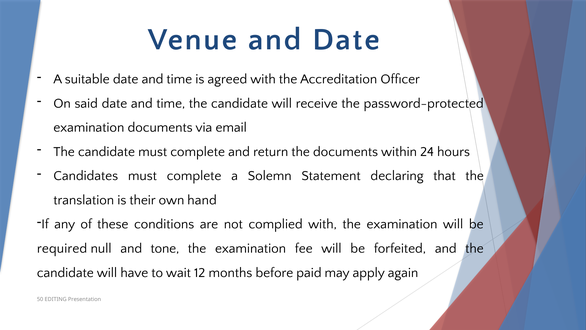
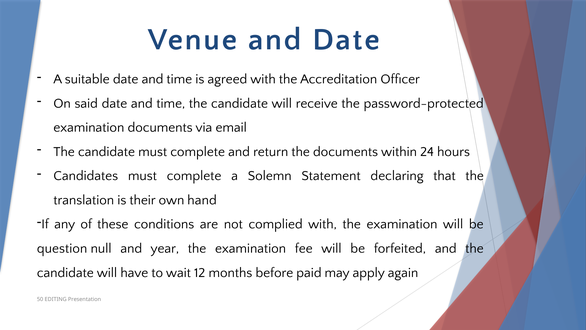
required: required -> question
tone: tone -> year
